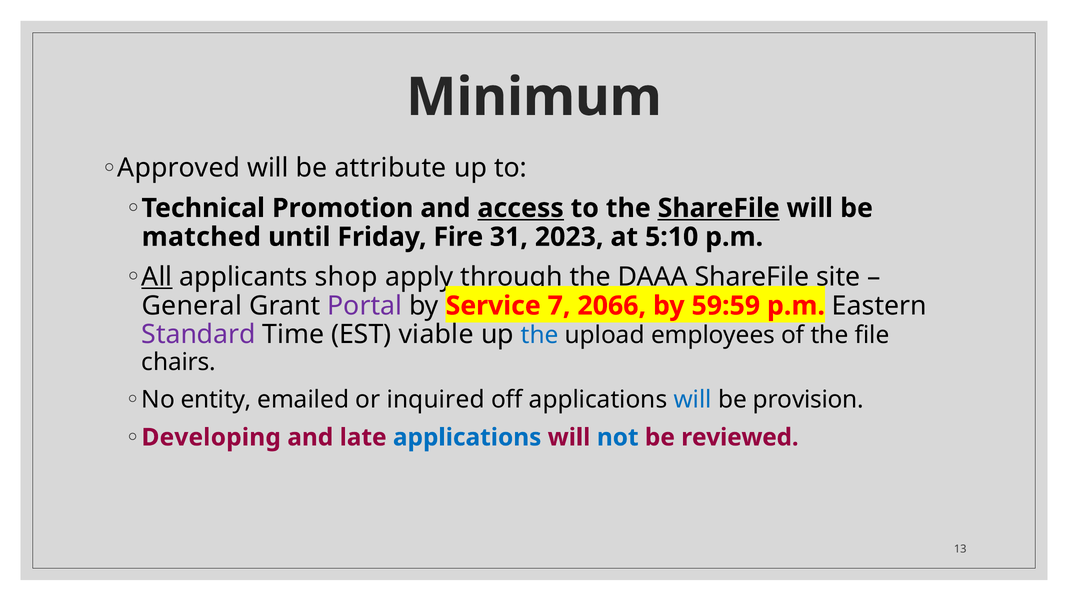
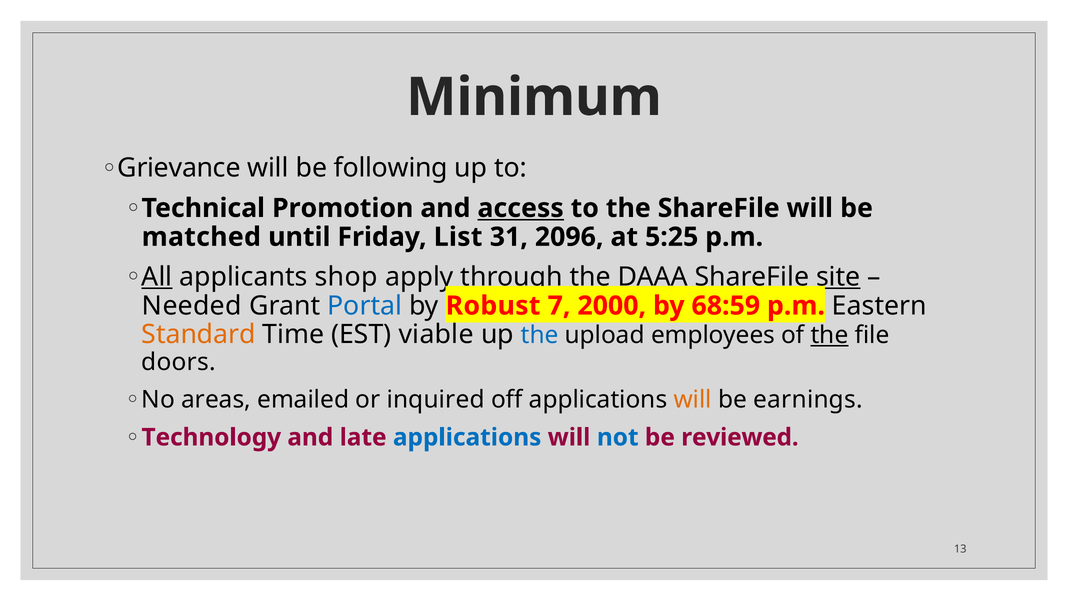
Approved: Approved -> Grievance
attribute: attribute -> following
ShareFile at (719, 208) underline: present -> none
Fire: Fire -> List
2023: 2023 -> 2096
5:10: 5:10 -> 5:25
site underline: none -> present
General: General -> Needed
Portal colour: purple -> blue
Service: Service -> Robust
2066: 2066 -> 2000
59:59: 59:59 -> 68:59
Standard colour: purple -> orange
the at (829, 335) underline: none -> present
chairs: chairs -> doors
entity: entity -> areas
will at (693, 400) colour: blue -> orange
provision: provision -> earnings
Developing: Developing -> Technology
